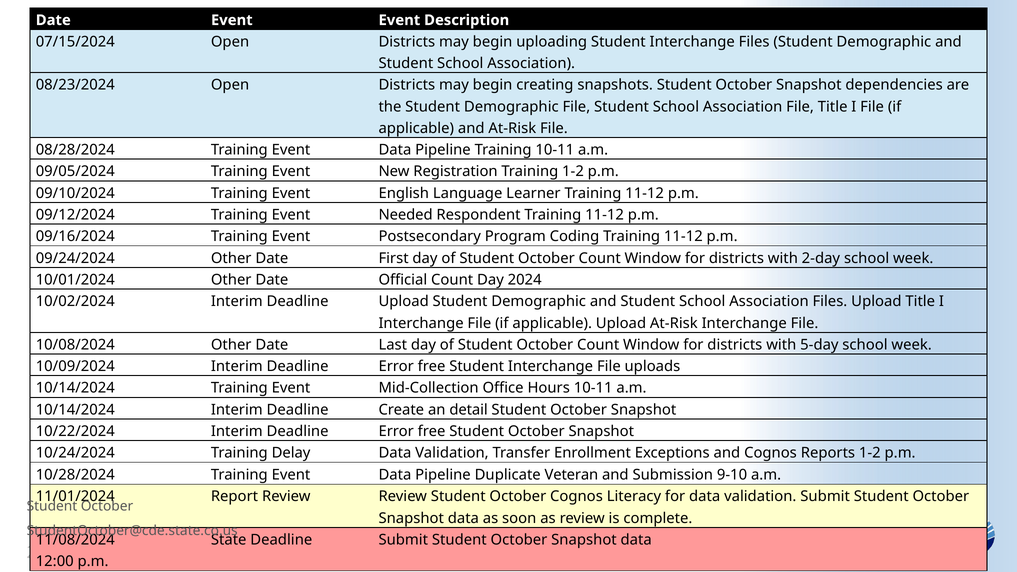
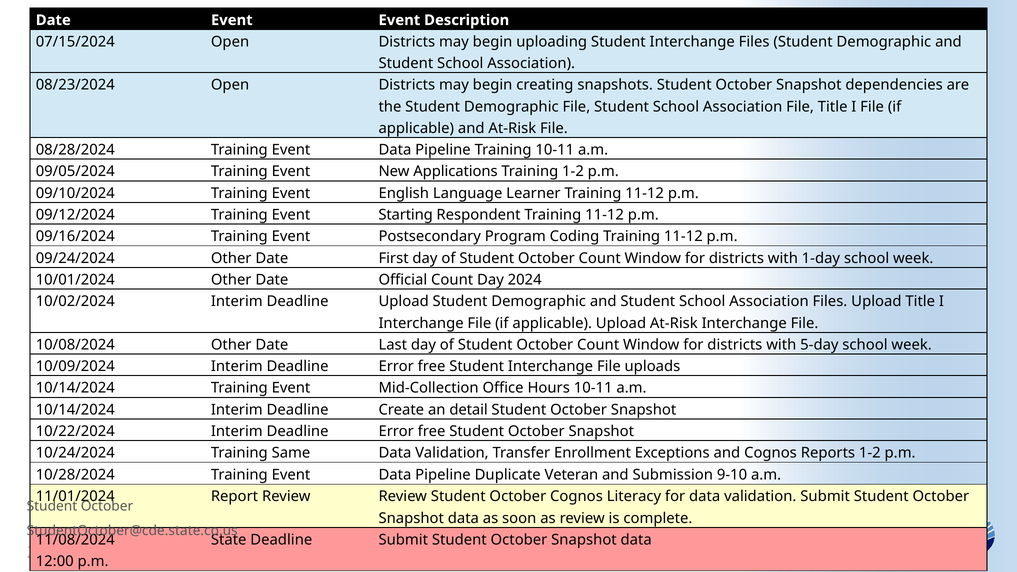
Registration: Registration -> Applications
Needed: Needed -> Starting
2-day: 2-day -> 1-day
Delay: Delay -> Same
